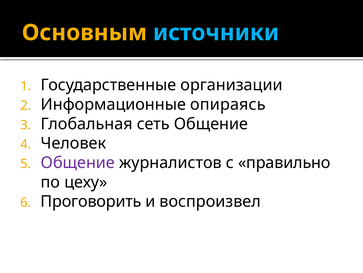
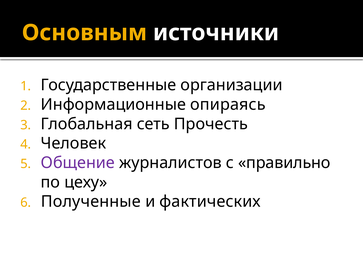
источники colour: light blue -> white
сеть Общение: Общение -> Прочесть
Проговорить: Проговорить -> Полученные
воспроизвел: воспроизвел -> фактических
